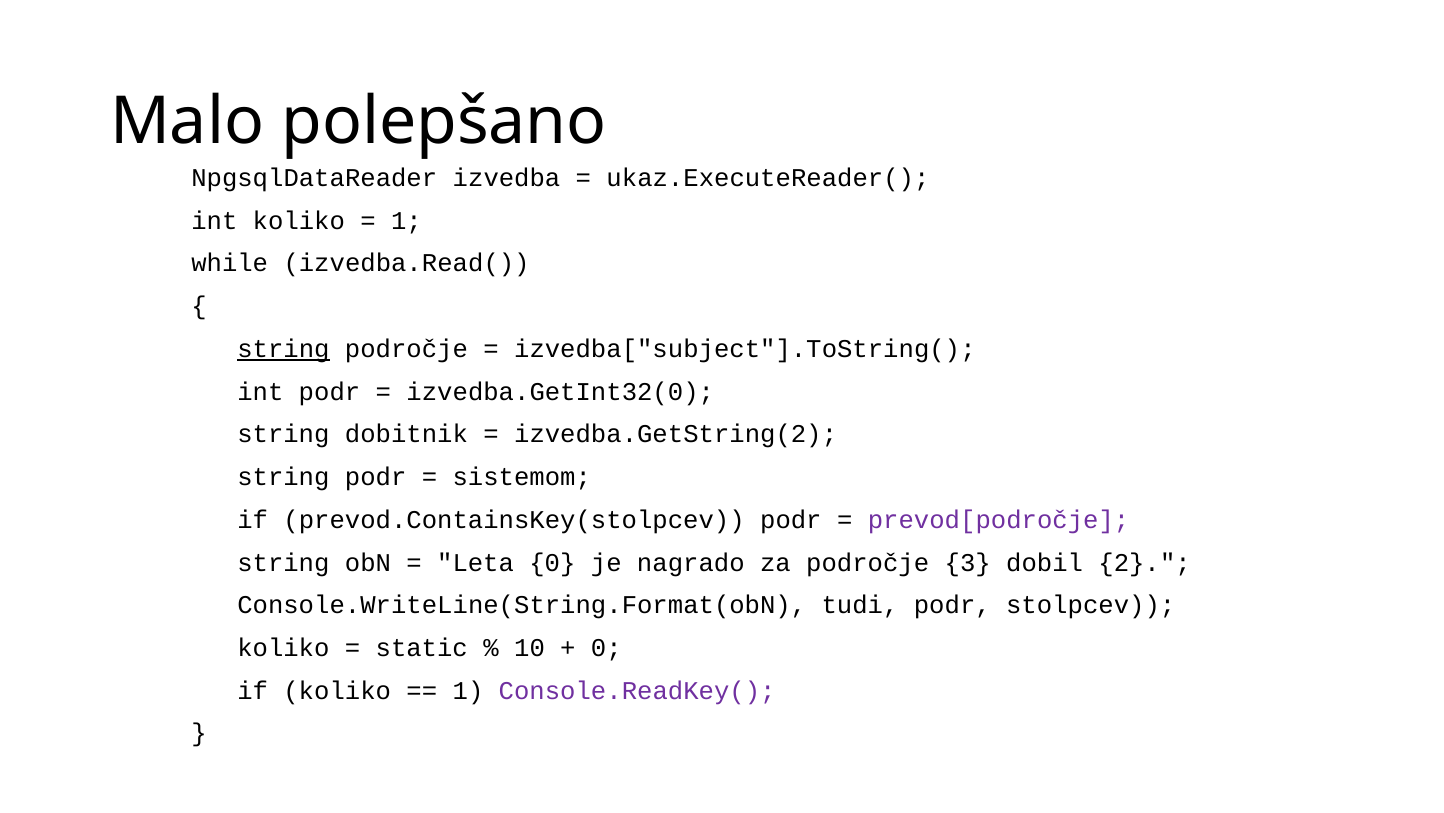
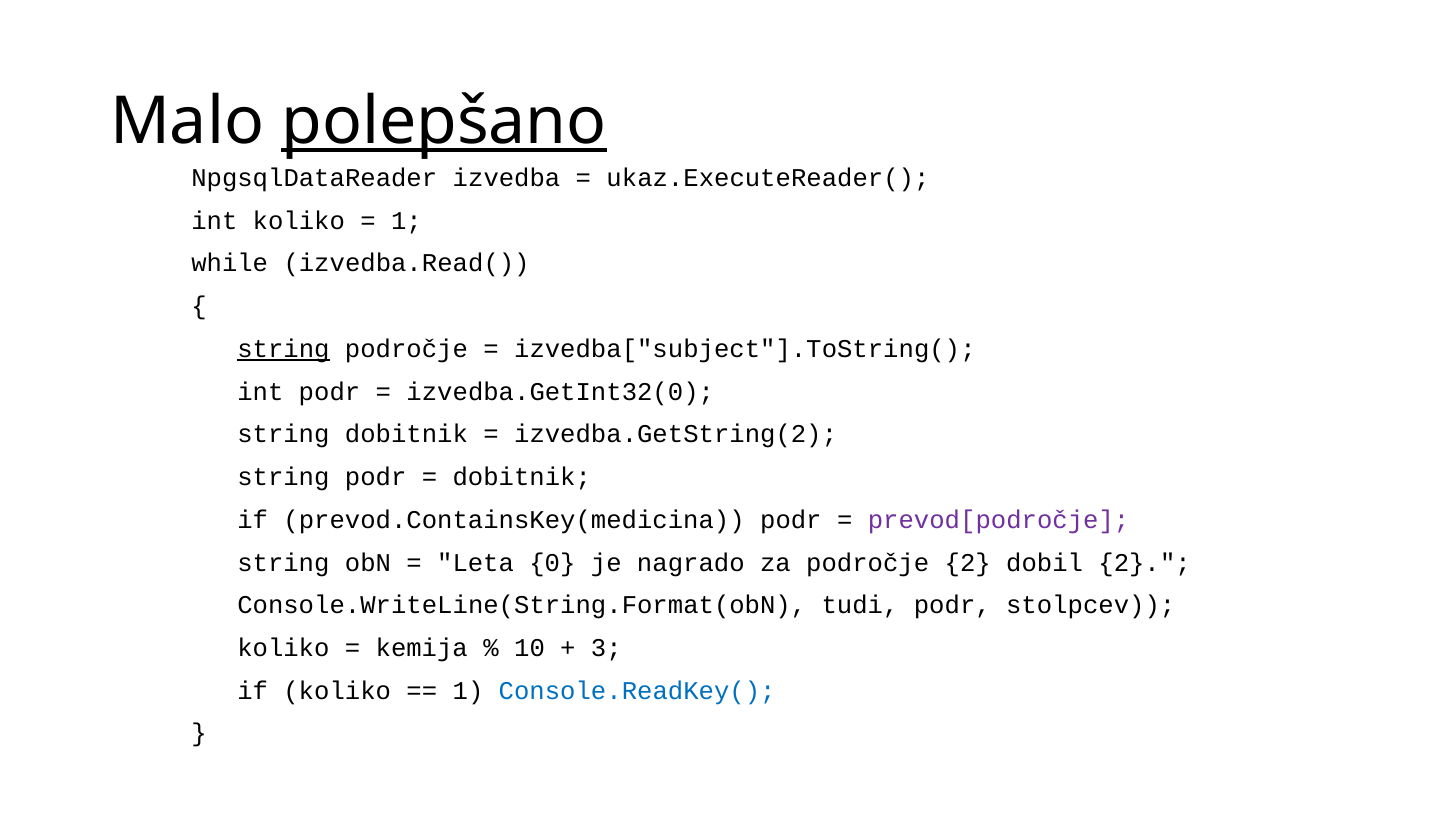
polepšano underline: none -> present
sistemom at (522, 477): sistemom -> dobitnik
prevod.ContainsKey(stolpcev: prevod.ContainsKey(stolpcev -> prevod.ContainsKey(medicina
področje 3: 3 -> 2
static: static -> kemija
0 at (606, 647): 0 -> 3
Console.ReadKey( colour: purple -> blue
